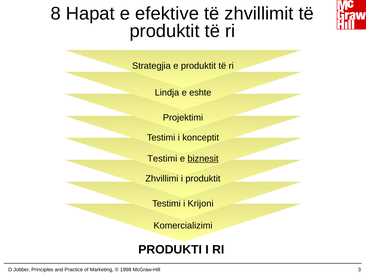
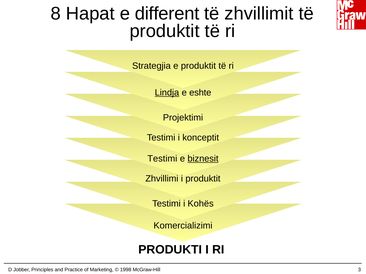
efektive: efektive -> different
Lindja underline: none -> present
Krijoni: Krijoni -> Kohës
